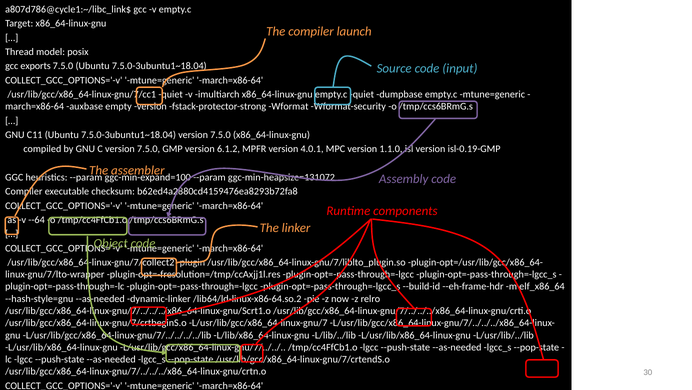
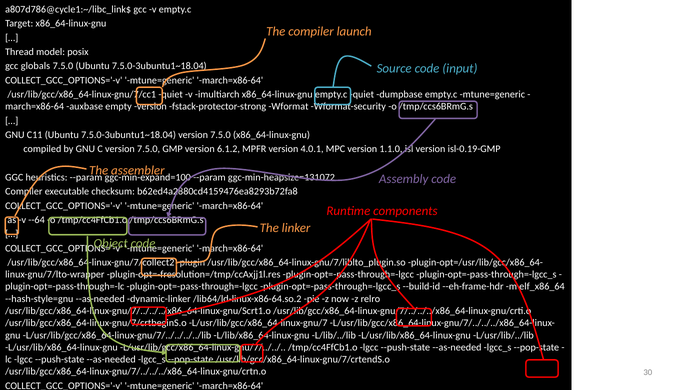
exports: exports -> globals
